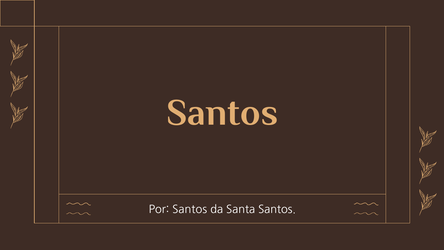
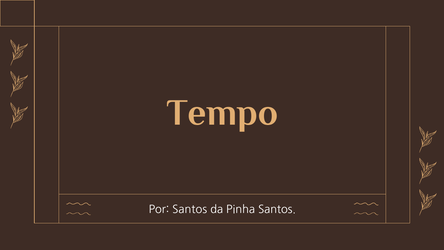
Santos at (222, 113): Santos -> Tempo
Santa: Santa -> Pinha
